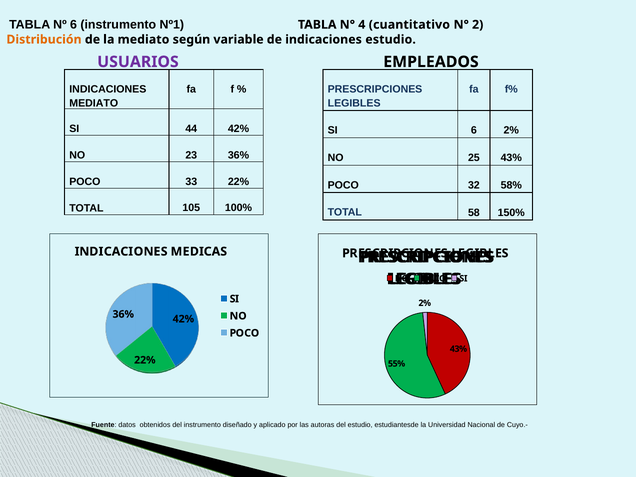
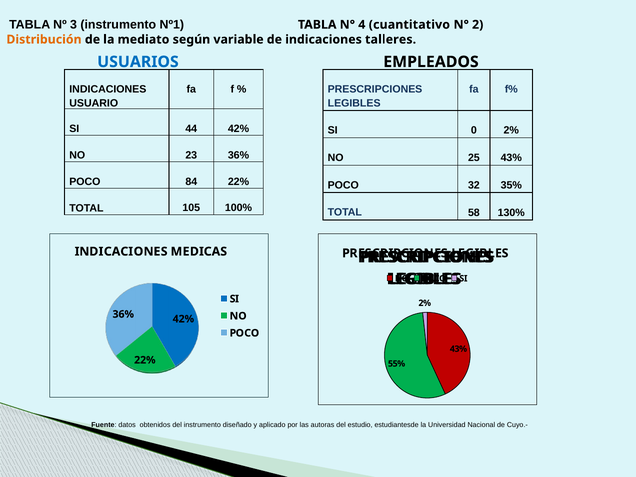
Nº 6: 6 -> 3
indicaciones estudio: estudio -> talleres
USUARIOS colour: purple -> blue
MEDIATO at (94, 103): MEDIATO -> USUARIO
SI 6: 6 -> 0
33: 33 -> 84
58%: 58% -> 35%
150%: 150% -> 130%
